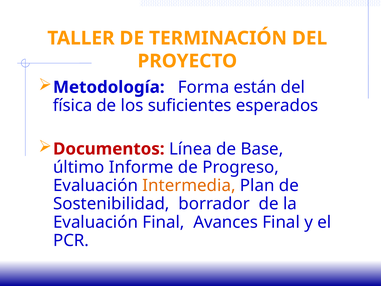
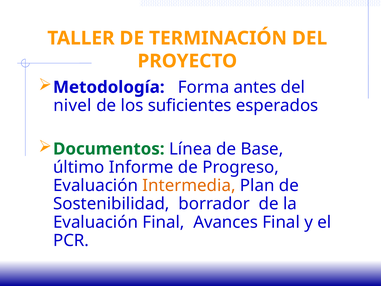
están: están -> antes
física: física -> nivel
Documentos colour: red -> green
